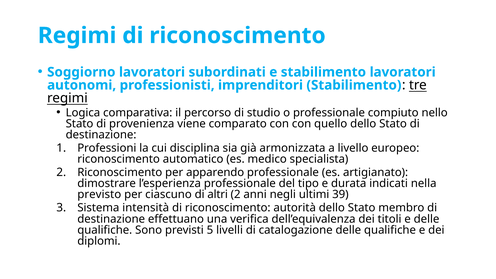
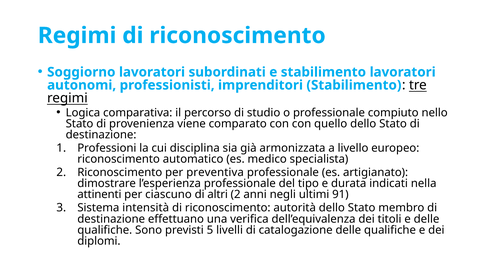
apparendo: apparendo -> preventiva
previsto: previsto -> attinenti
39: 39 -> 91
